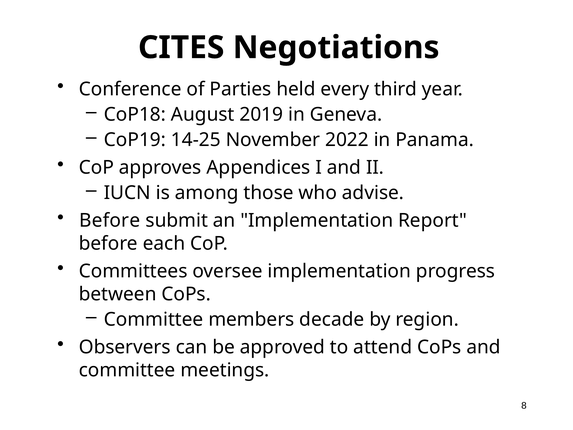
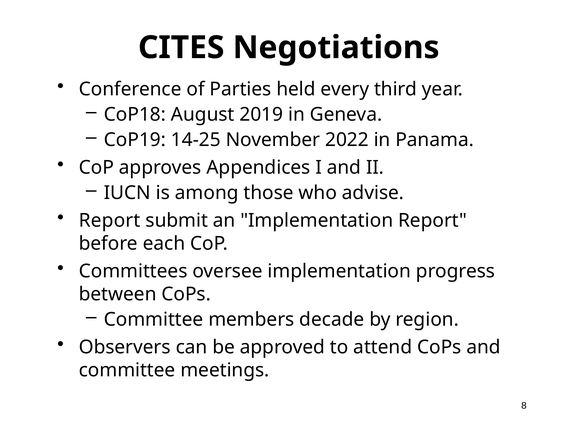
Before at (110, 221): Before -> Report
